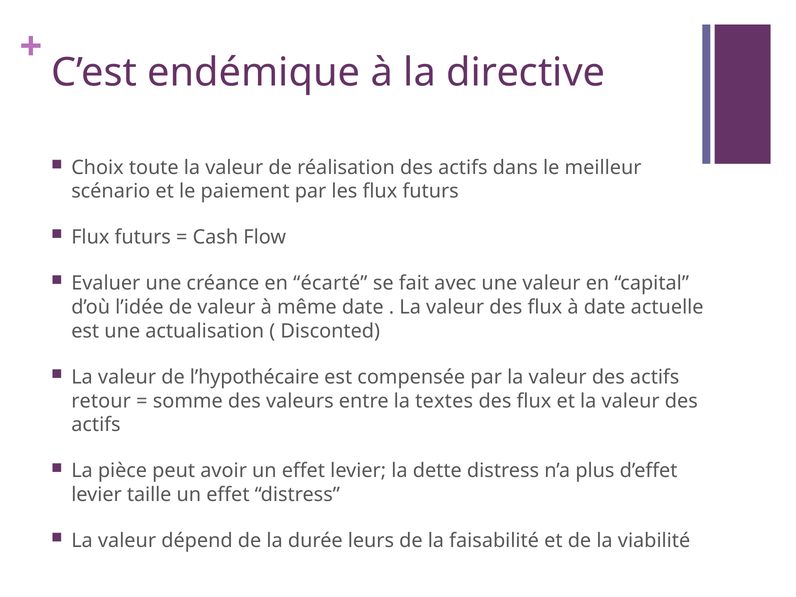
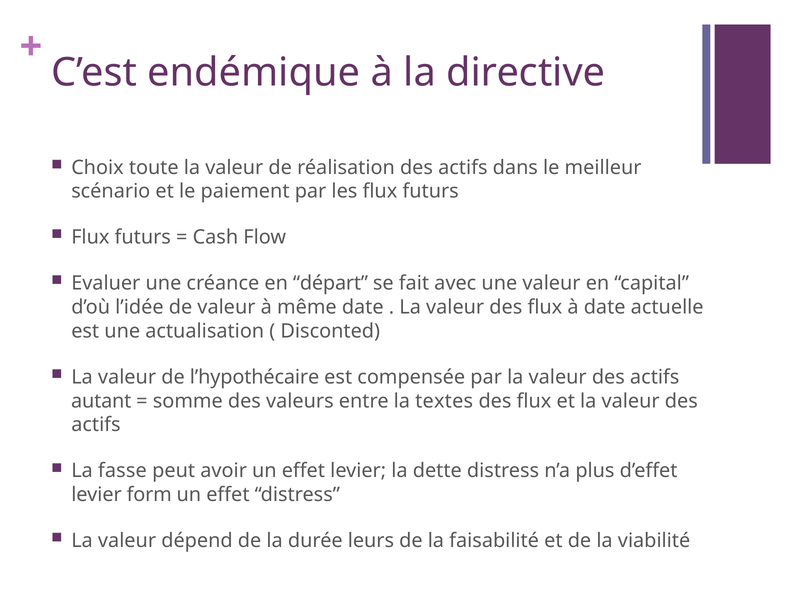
écarté: écarté -> départ
retour: retour -> autant
pièce: pièce -> fasse
taille: taille -> form
